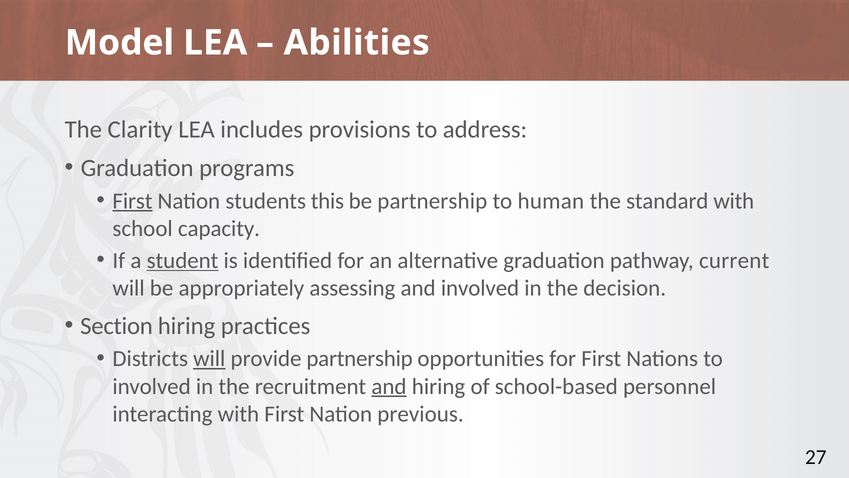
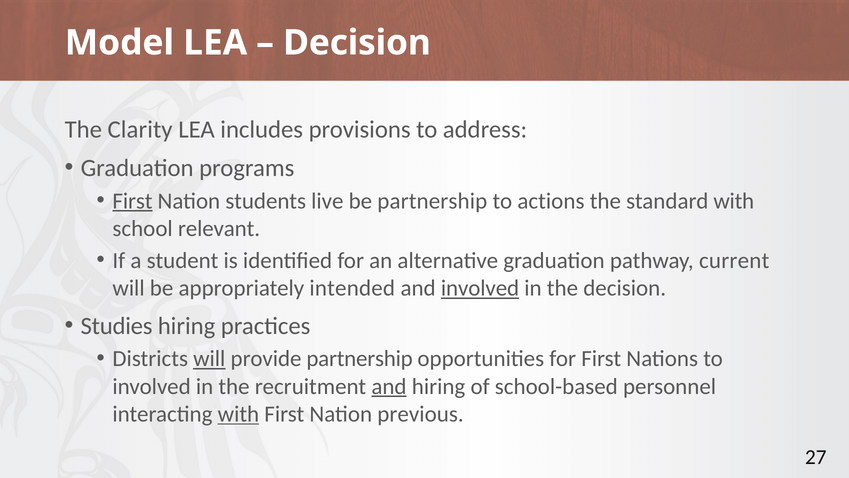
Abilities at (357, 43): Abilities -> Decision
this: this -> live
human: human -> actions
capacity: capacity -> relevant
student underline: present -> none
assessing: assessing -> intended
involved at (480, 288) underline: none -> present
Section: Section -> Studies
with at (238, 414) underline: none -> present
